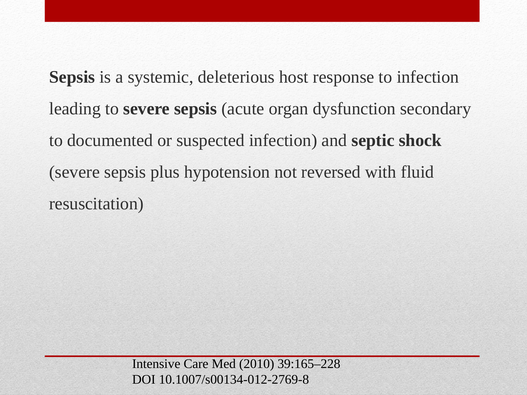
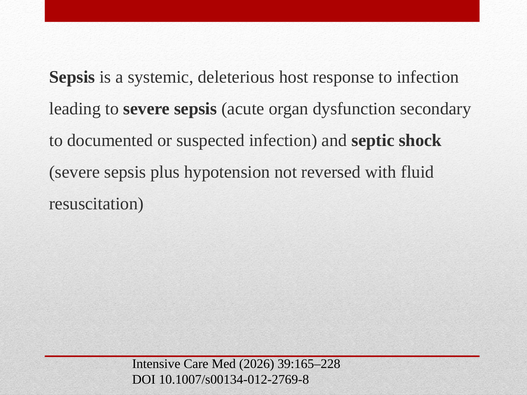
2010: 2010 -> 2026
